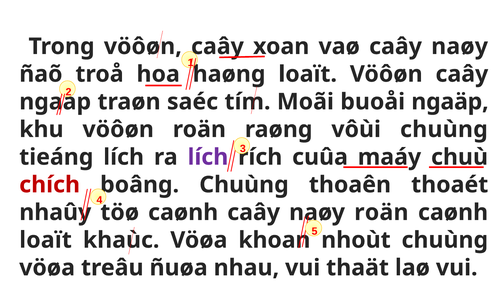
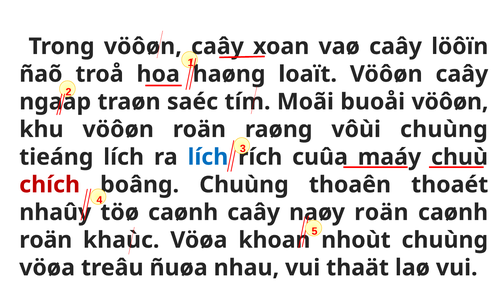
vaø caây naøy: naøy -> löôïn
buoåi ngaäp: ngaäp -> vöôøn
lích at (208, 157) colour: purple -> blue
loaït at (46, 240): loaït -> roän
